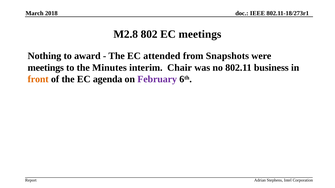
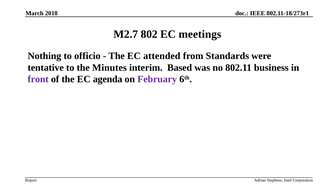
M2.8: M2.8 -> M2.7
award: award -> officio
Snapshots: Snapshots -> Standards
meetings at (46, 68): meetings -> tentative
Chair: Chair -> Based
front colour: orange -> purple
